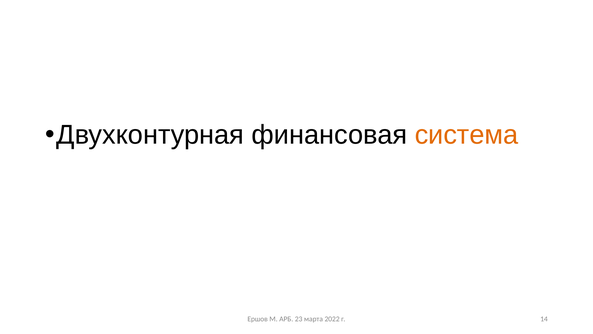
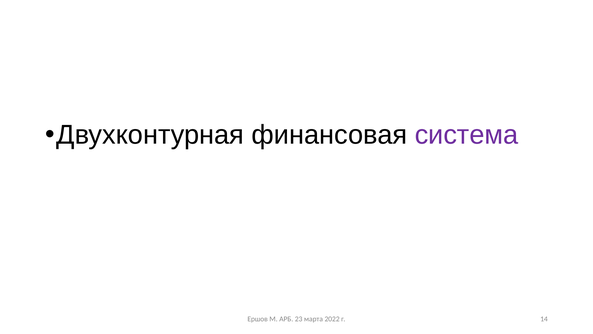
система colour: orange -> purple
